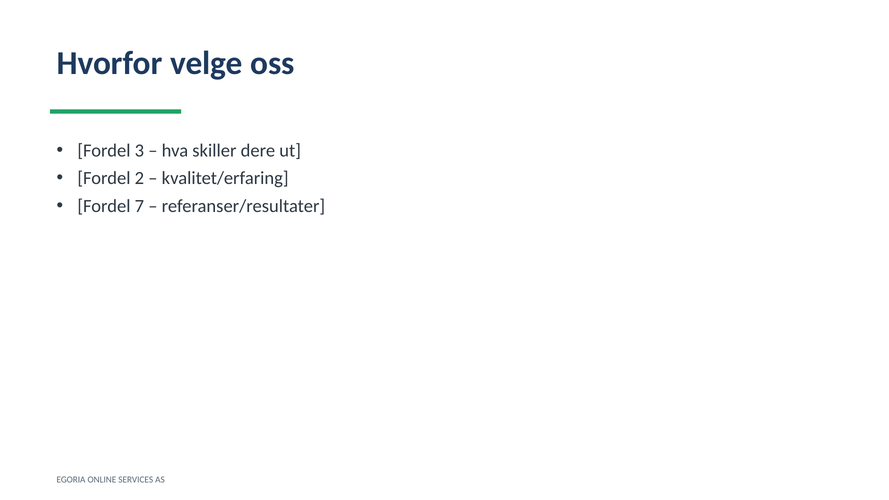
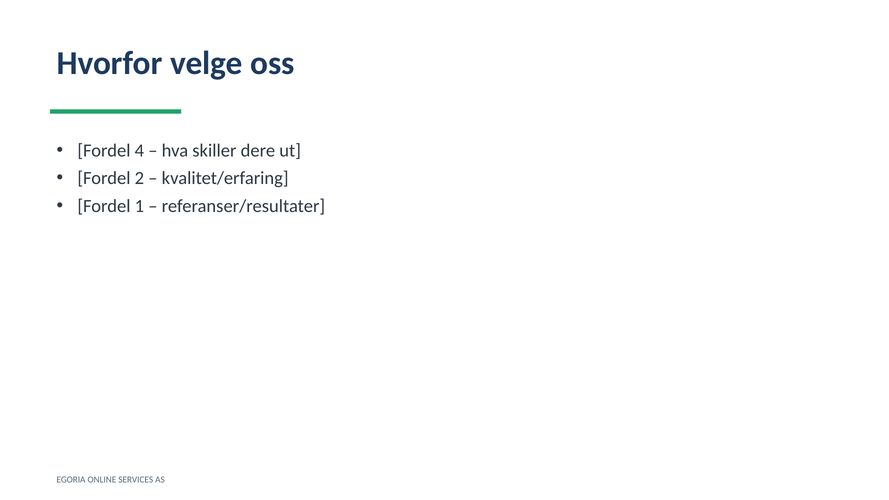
3: 3 -> 4
7: 7 -> 1
